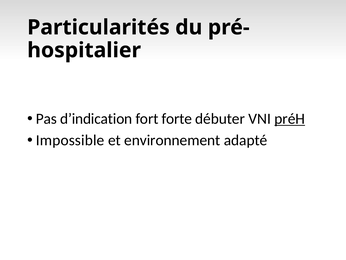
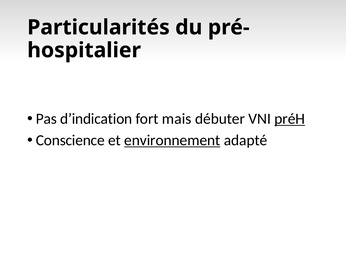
forte: forte -> mais
Impossible: Impossible -> Conscience
environnement underline: none -> present
